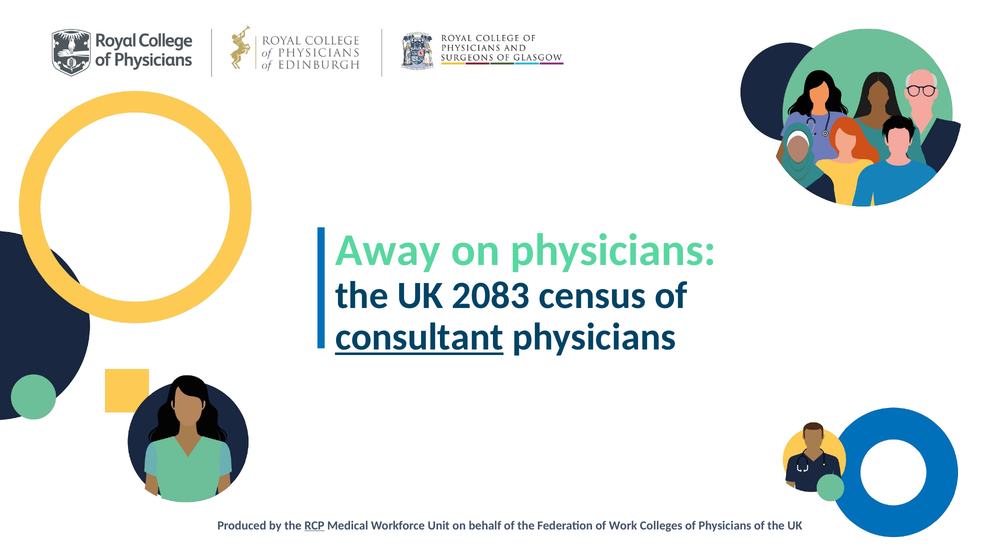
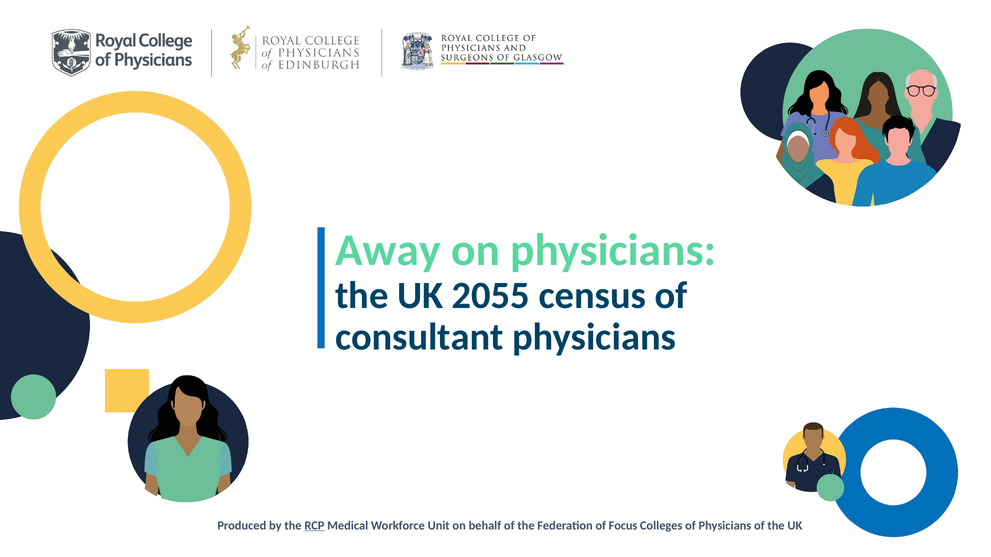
2083: 2083 -> 2055
consultant underline: present -> none
Work: Work -> Focus
